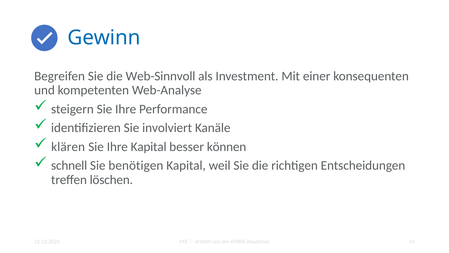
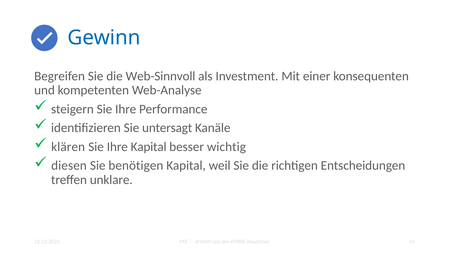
involviert: involviert -> untersagt
können: können -> wichtig
schnell: schnell -> diesen
löschen: löschen -> unklare
